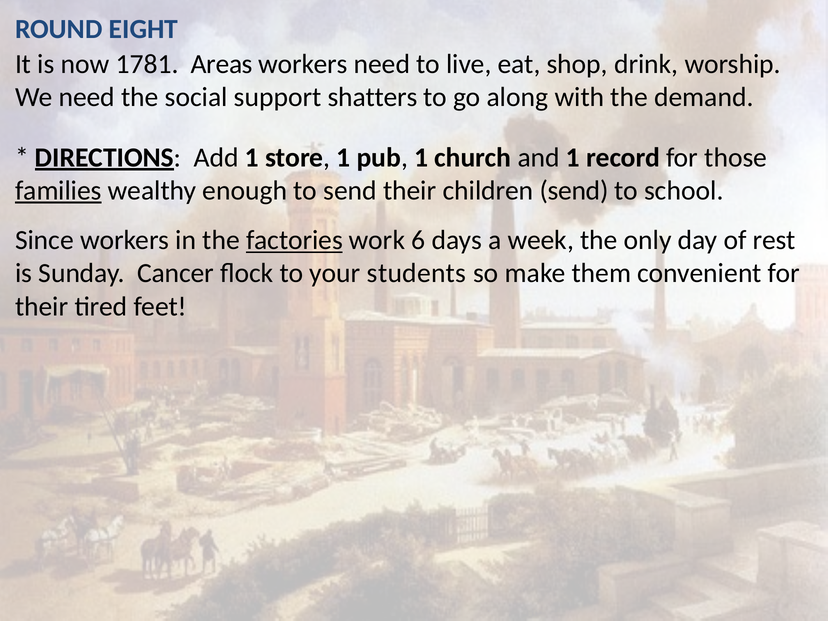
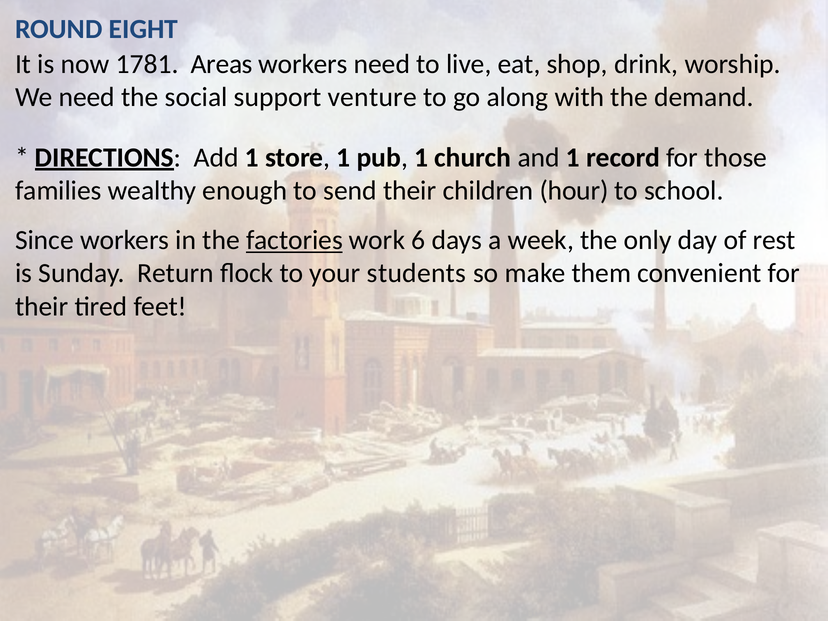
shatters: shatters -> venture
families underline: present -> none
children send: send -> hour
Cancer: Cancer -> Return
